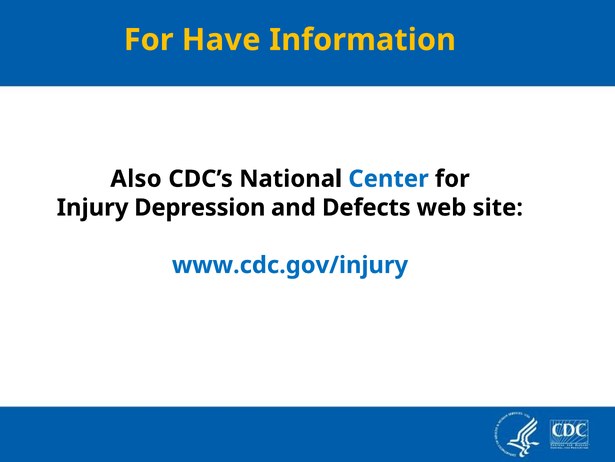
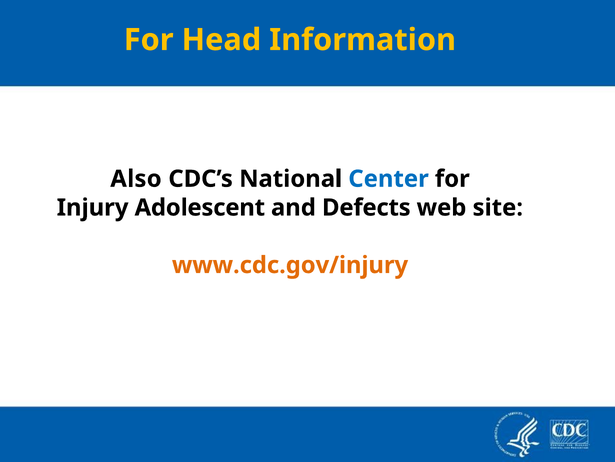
Have: Have -> Head
Depression: Depression -> Adolescent
www.cdc.gov/injury colour: blue -> orange
